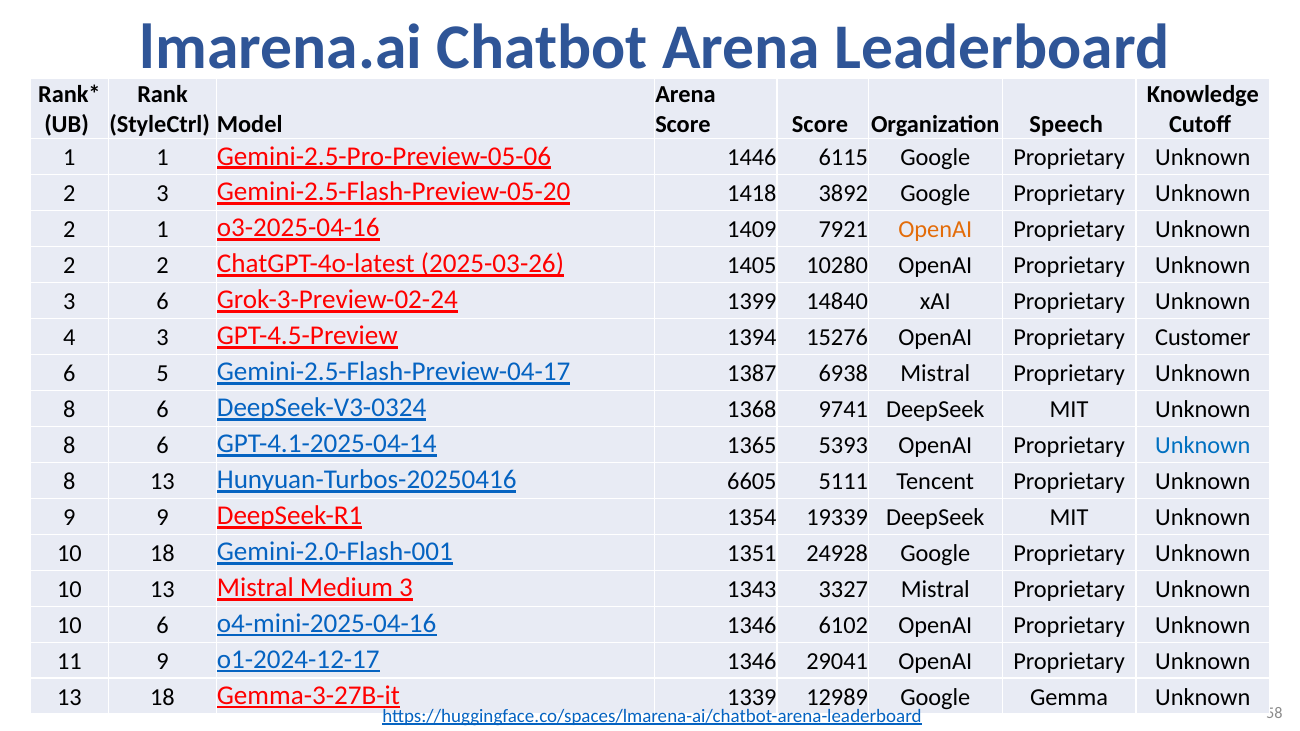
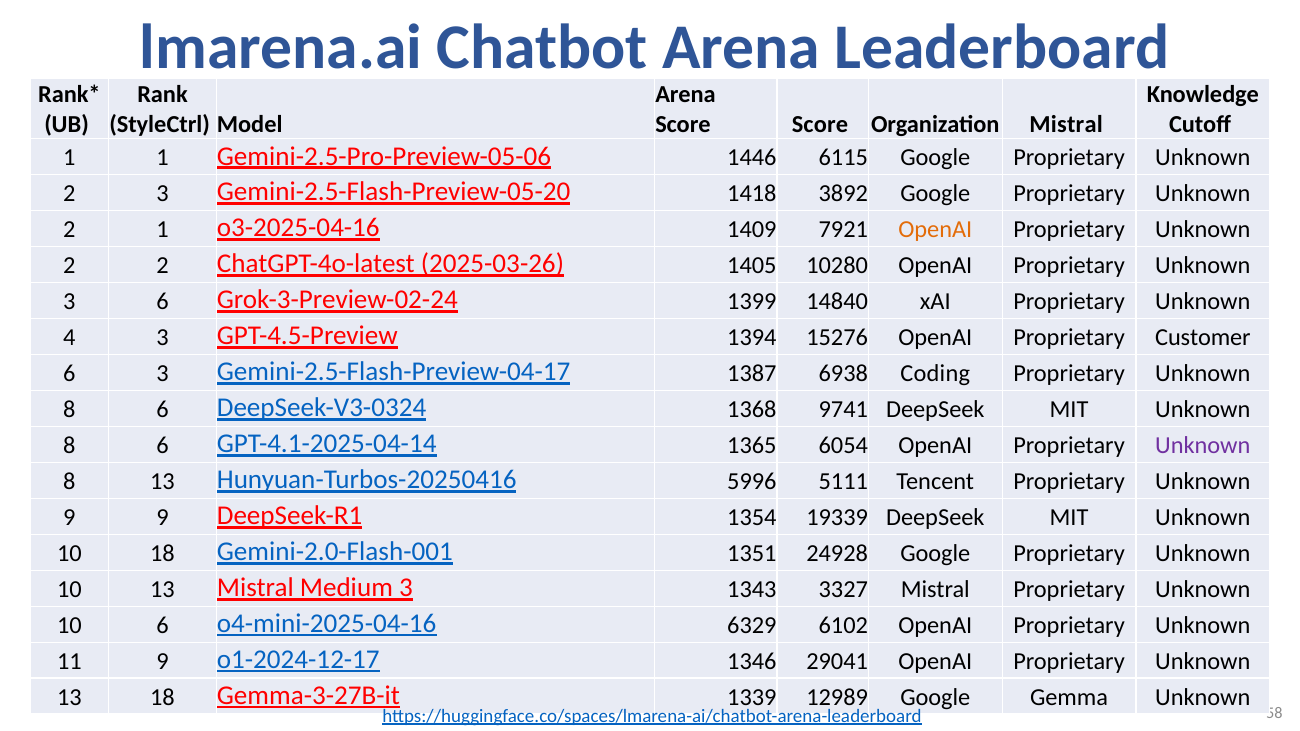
Organization Speech: Speech -> Mistral
6 5: 5 -> 3
6938 Mistral: Mistral -> Coding
5393: 5393 -> 6054
Unknown at (1203, 446) colour: blue -> purple
6605: 6605 -> 5996
o4-mini-2025-04-16 1346: 1346 -> 6329
